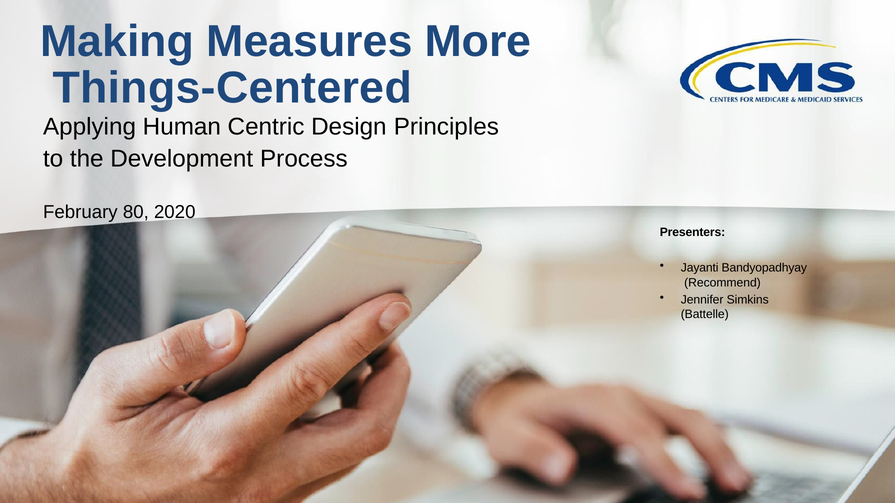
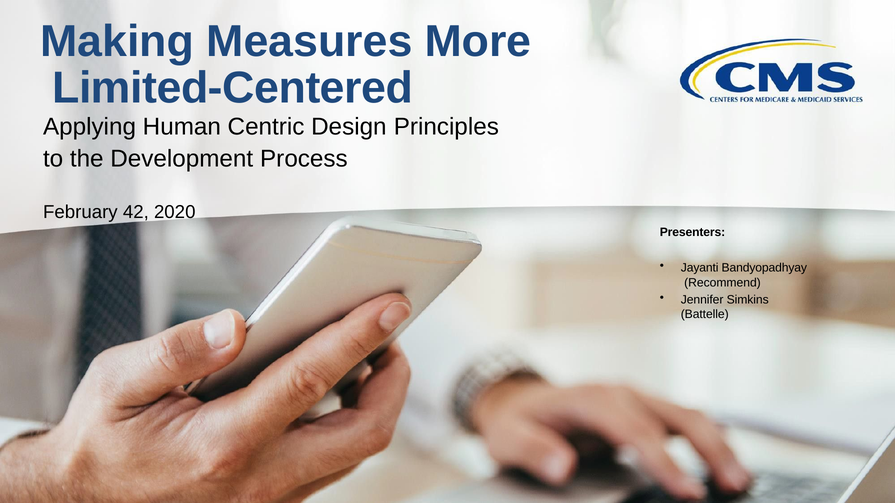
Things-Centered: Things-Centered -> Limited-Centered
80: 80 -> 42
